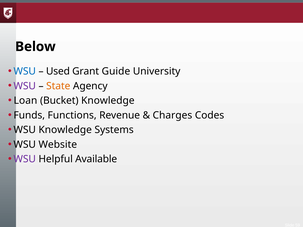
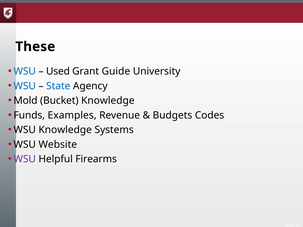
Below: Below -> These
WSU at (25, 86) colour: purple -> blue
State colour: orange -> blue
Loan: Loan -> Mold
Functions: Functions -> Examples
Charges: Charges -> Budgets
Available: Available -> Firearms
